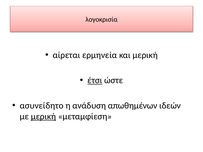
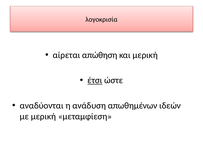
ερμηνεία: ερμηνεία -> απώθηση
ασυνείδητο: ασυνείδητο -> αναδύονται
μερική at (43, 117) underline: present -> none
